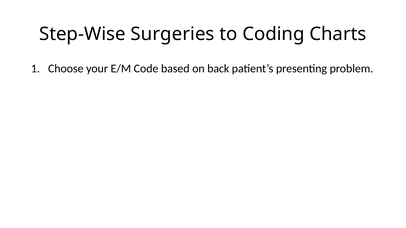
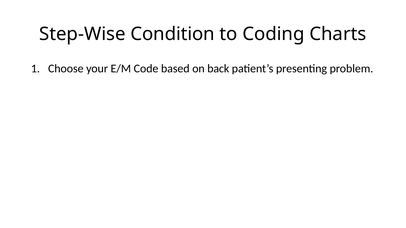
Surgeries: Surgeries -> Condition
